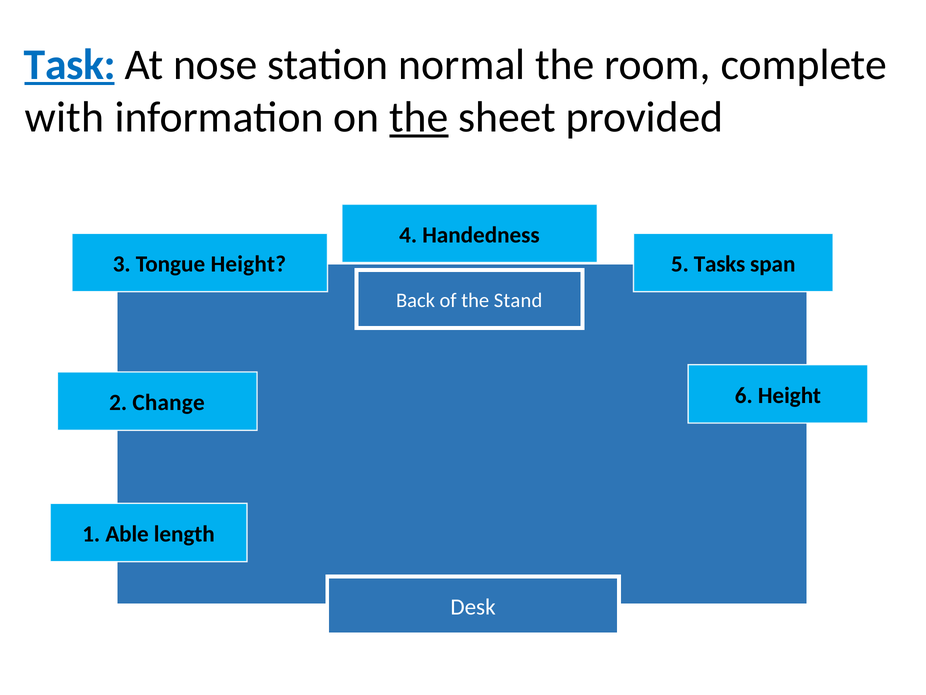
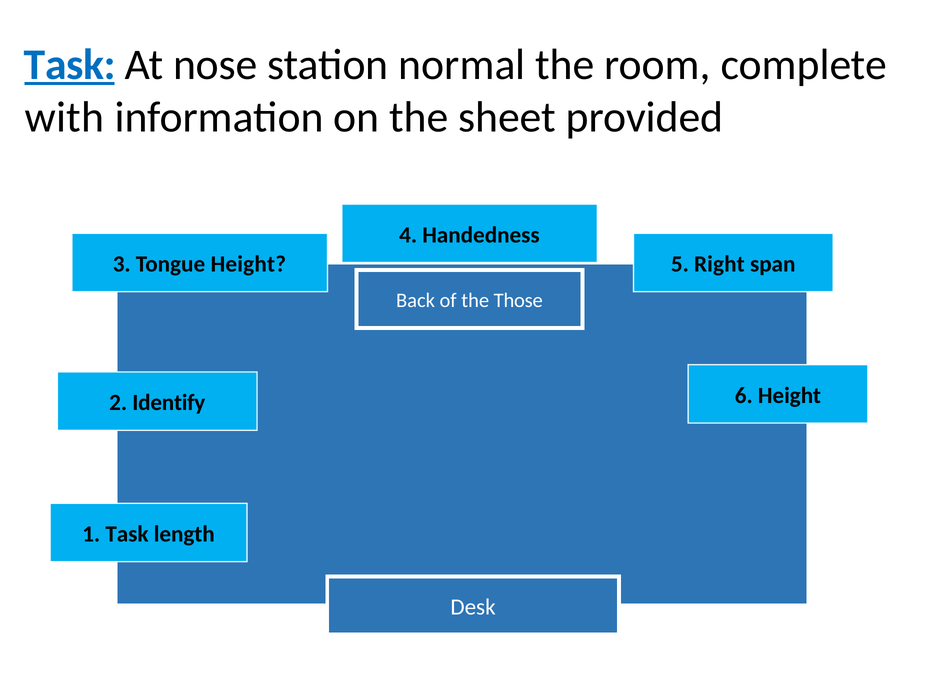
the at (419, 117) underline: present -> none
Tasks: Tasks -> Right
Stand: Stand -> Those
Change: Change -> Identify
1 Able: Able -> Task
